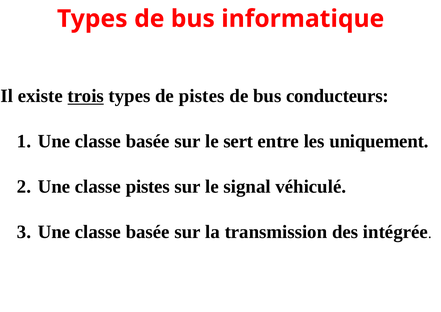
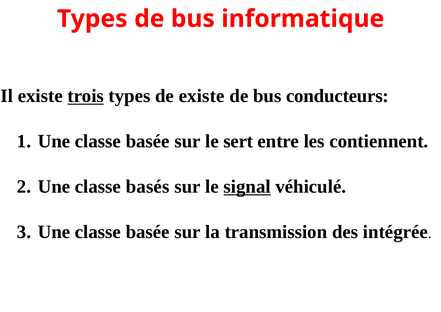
de pistes: pistes -> existe
uniquement: uniquement -> contiennent
classe pistes: pistes -> basés
signal underline: none -> present
